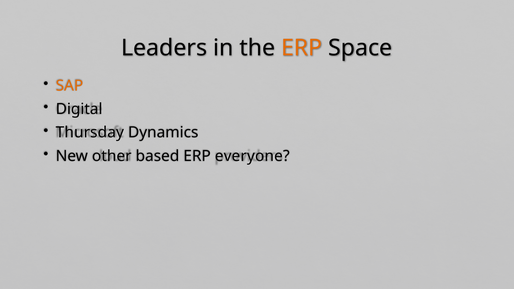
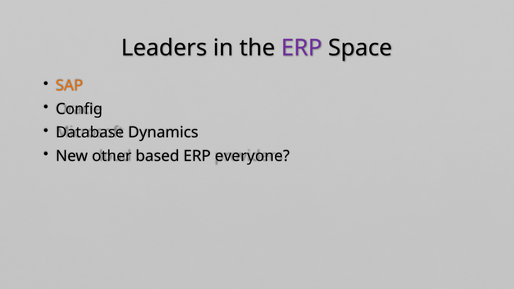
ERP at (302, 48) colour: orange -> purple
Digital: Digital -> Config
Thursday: Thursday -> Database
